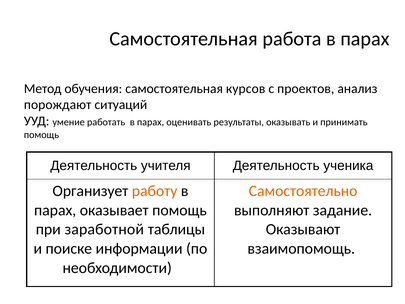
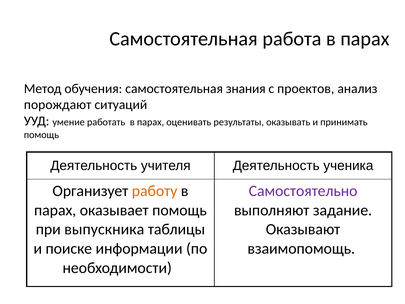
курсов: курсов -> знания
Самостоятельно colour: orange -> purple
заработной: заработной -> выпускника
